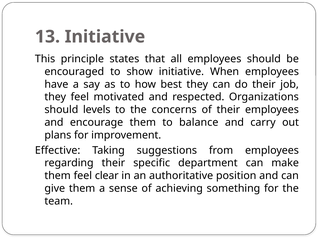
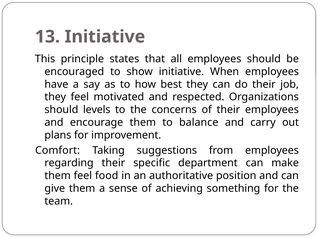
Effective: Effective -> Comfort
clear: clear -> food
